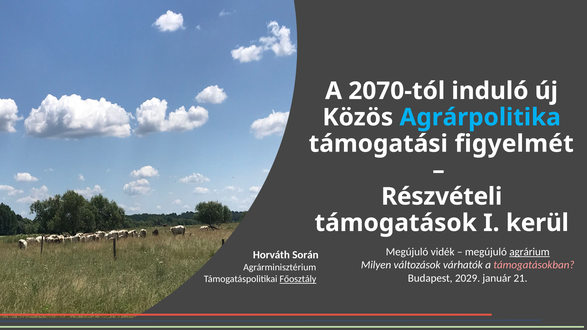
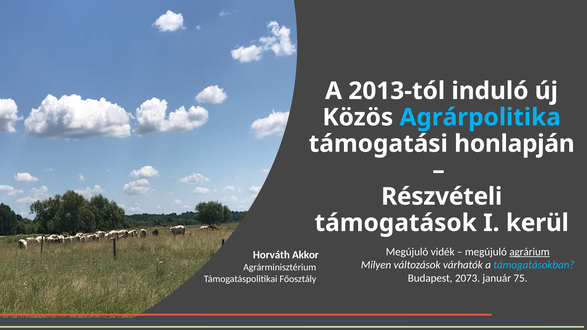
2070-tól: 2070-tól -> 2013-tól
figyelmét: figyelmét -> honlapján
Során: Során -> Akkor
támogatásokban colour: pink -> light blue
2029: 2029 -> 2073
21: 21 -> 75
Főosztály underline: present -> none
